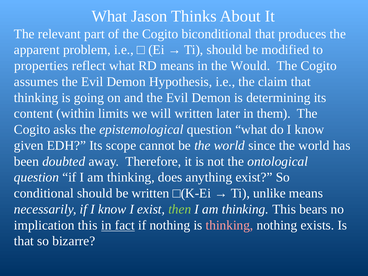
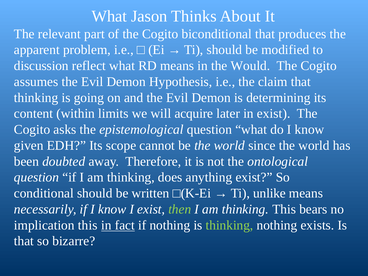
properties: properties -> discussion
will written: written -> acquire
in them: them -> exist
thinking at (230, 225) colour: pink -> light green
